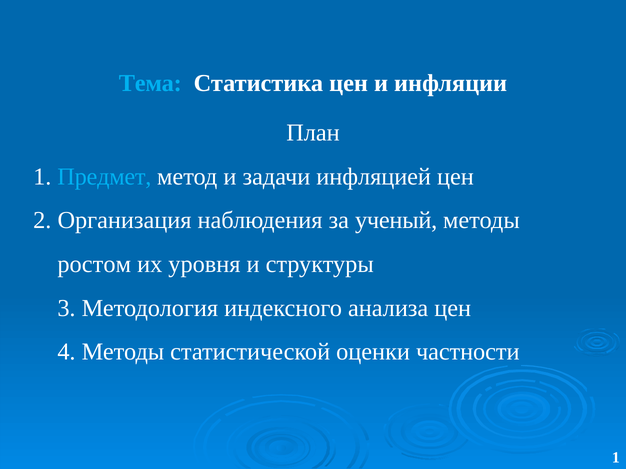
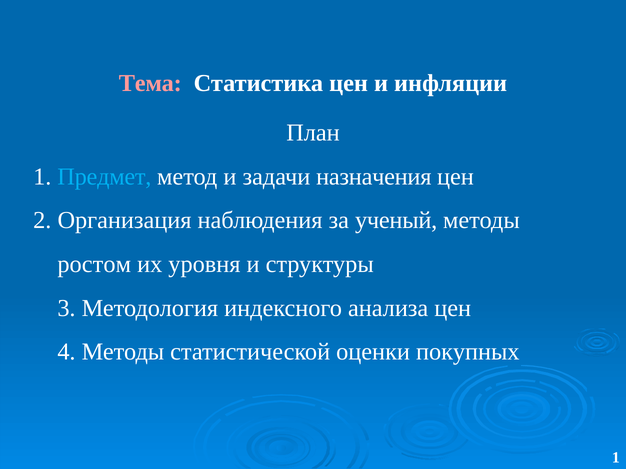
Тема colour: light blue -> pink
инфляцией: инфляцией -> назначения
частности: частности -> покупных
